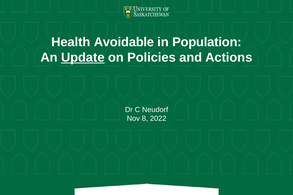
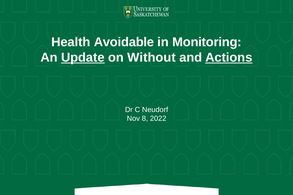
Population: Population -> Monitoring
Policies: Policies -> Without
Actions underline: none -> present
